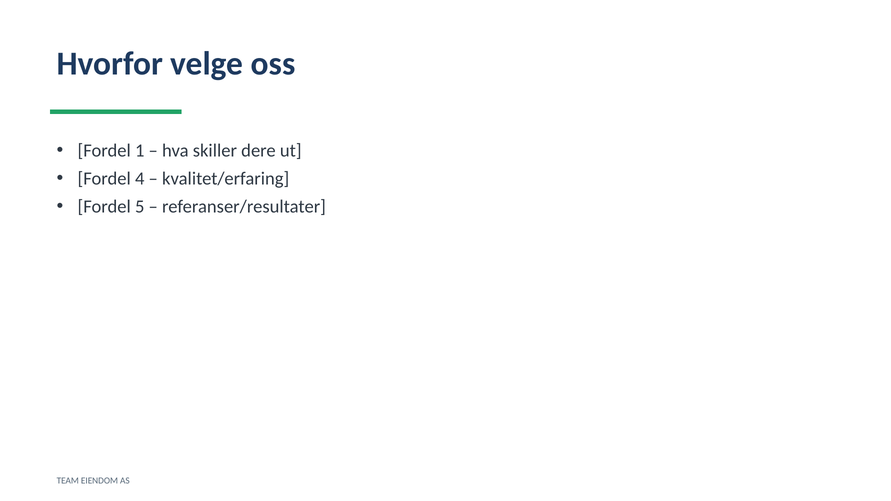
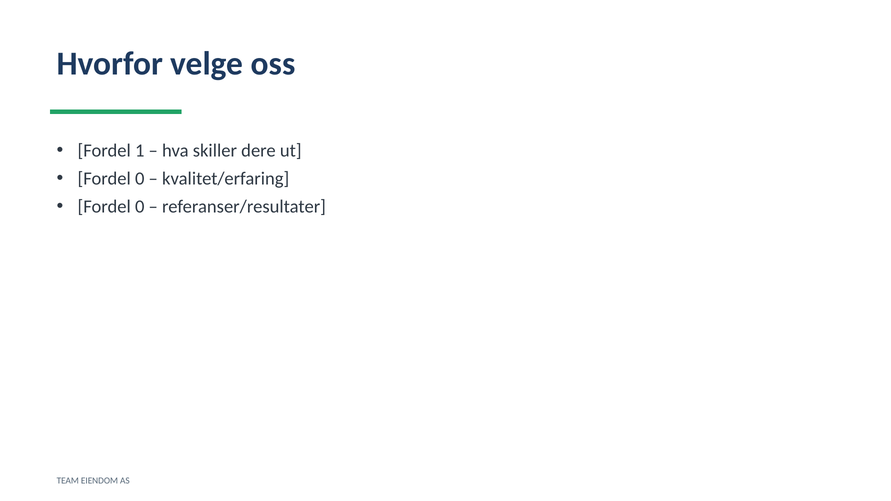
4 at (140, 179): 4 -> 0
5 at (140, 207): 5 -> 0
